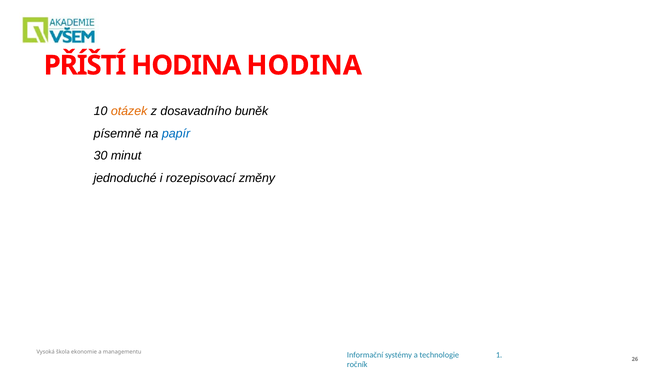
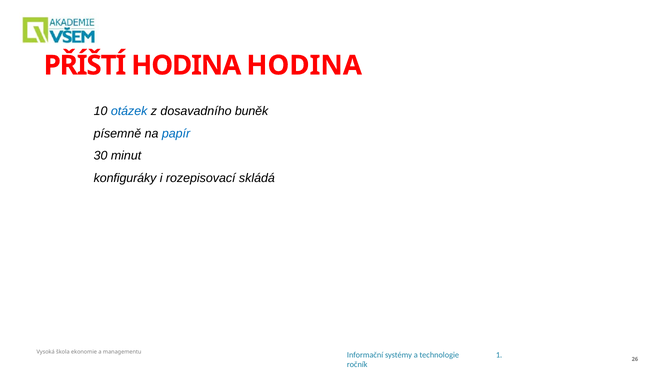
otázek colour: orange -> blue
jednoduché: jednoduché -> konfiguráky
změny: změny -> skládá
